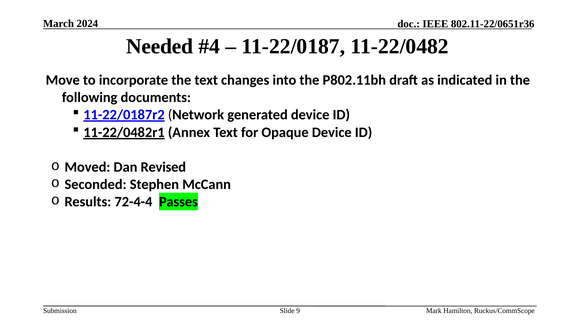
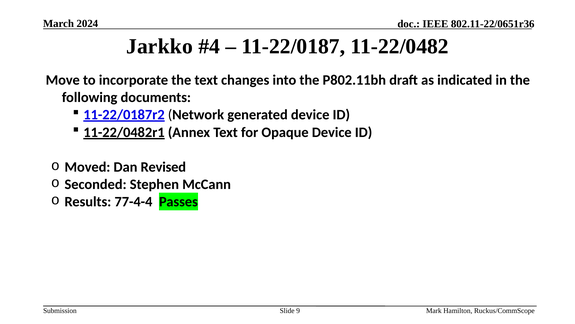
Needed: Needed -> Jarkko
72-4-4: 72-4-4 -> 77-4-4
